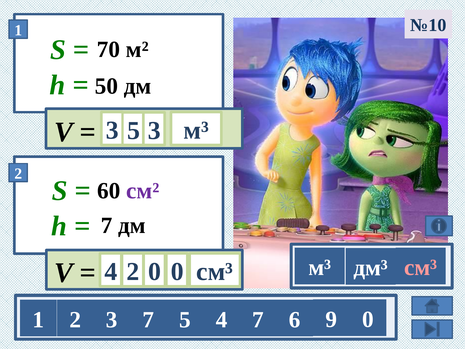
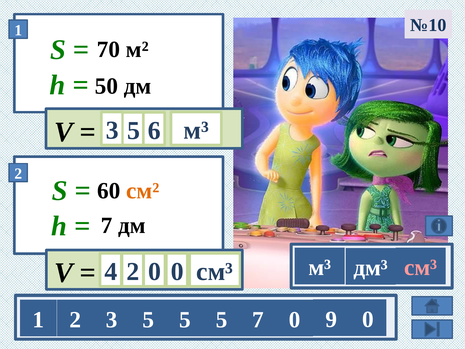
5 3: 3 -> 6
см² colour: purple -> orange
3 7: 7 -> 5
4 at (221, 319): 4 -> 5
7 6: 6 -> 0
